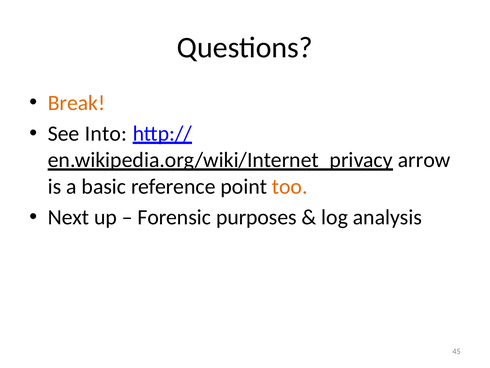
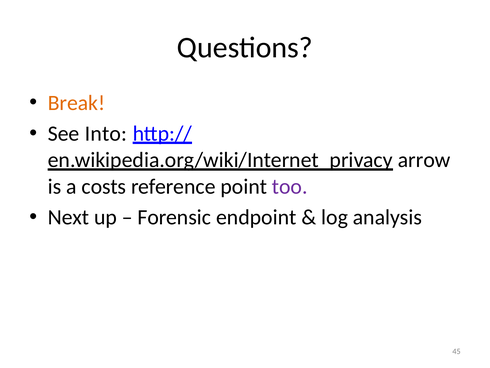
basic: basic -> costs
too colour: orange -> purple
purposes: purposes -> endpoint
